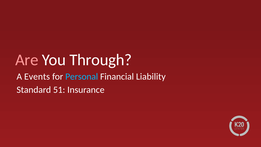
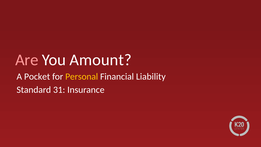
Through: Through -> Amount
Events: Events -> Pocket
Personal colour: light blue -> yellow
51: 51 -> 31
